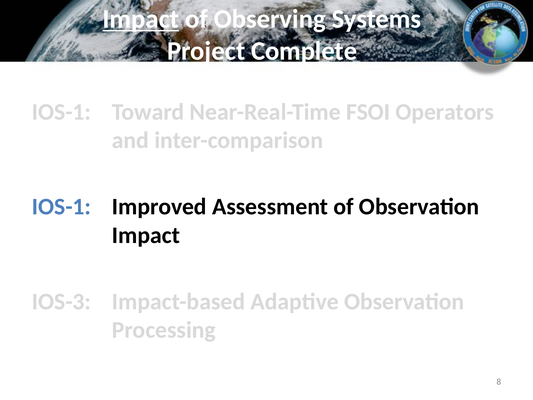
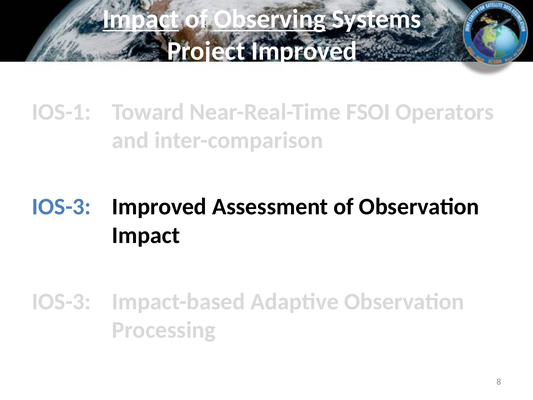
Observing underline: none -> present
Project Complete: Complete -> Improved
IOS-1 at (62, 207): IOS-1 -> IOS-3
